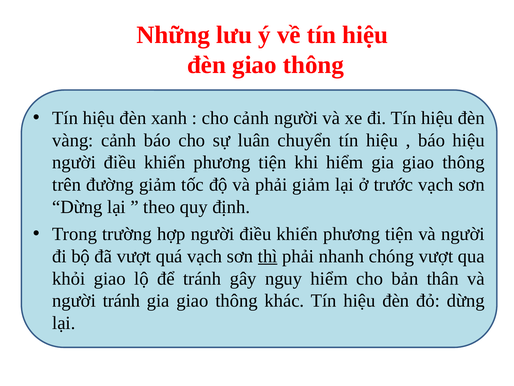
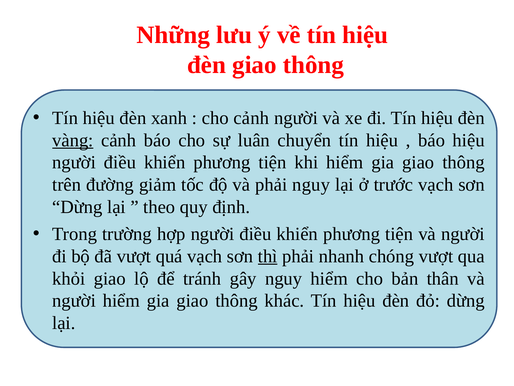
vàng underline: none -> present
phải giảm: giảm -> nguy
người tránh: tránh -> hiểm
